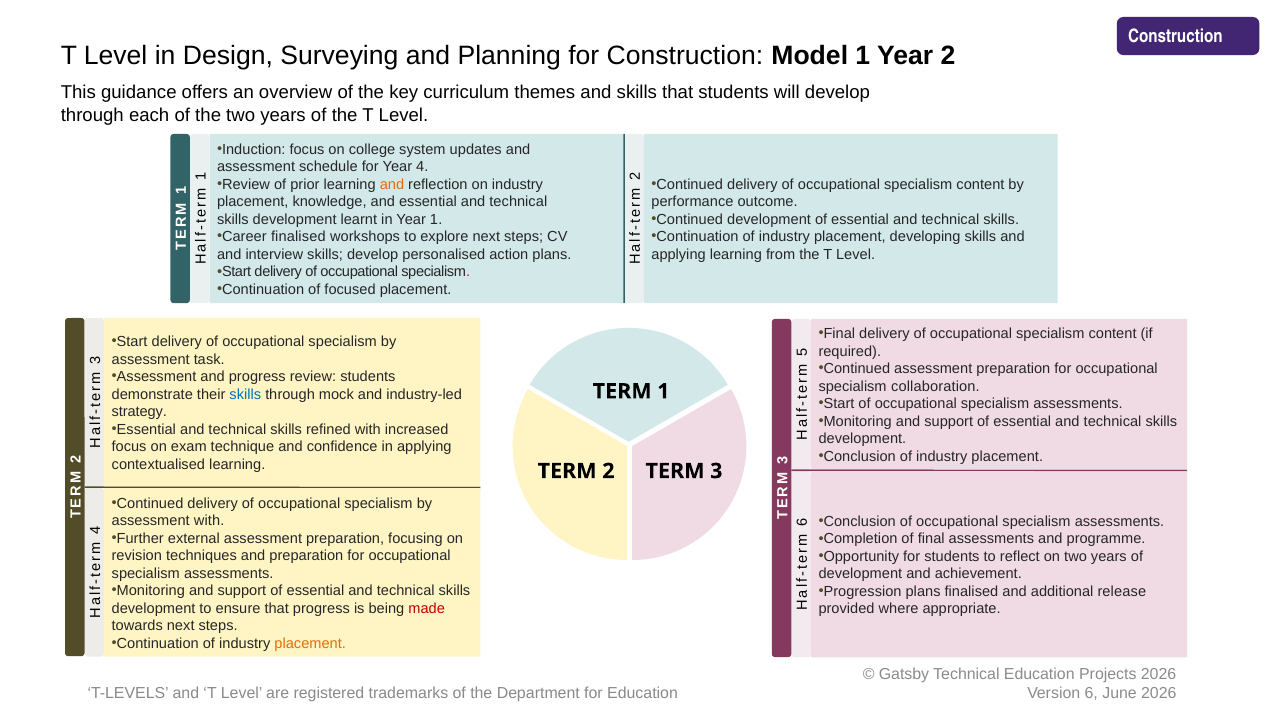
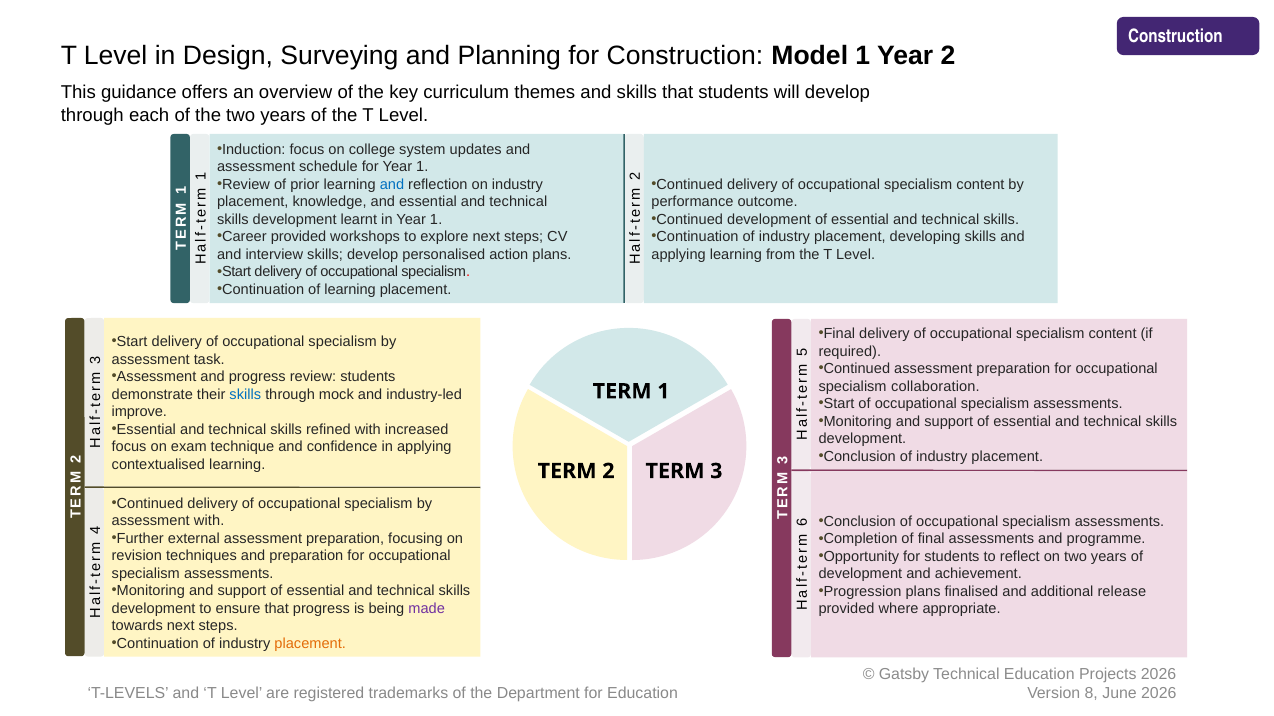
for Year 4: 4 -> 1
and at (392, 185) colour: orange -> blue
Career finalised: finalised -> provided
of focused: focused -> learning
strategy: strategy -> improve
made colour: red -> purple
6 at (1091, 694): 6 -> 8
